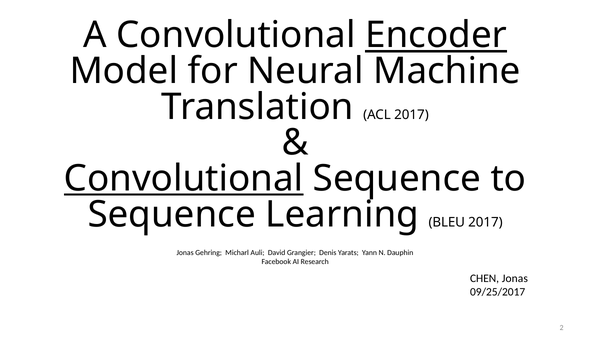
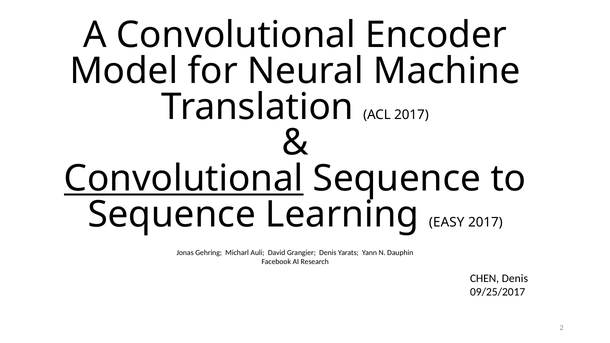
Encoder underline: present -> none
BLEU: BLEU -> EASY
CHEN Jonas: Jonas -> Denis
